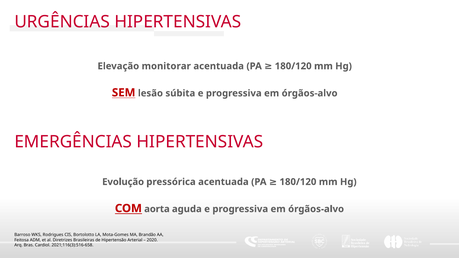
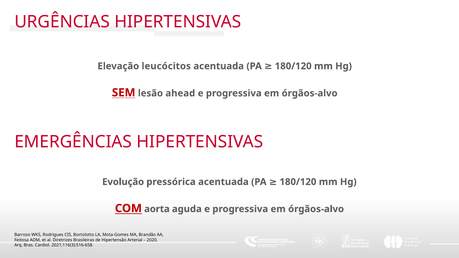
monitorar: monitorar -> leucócitos
súbita: súbita -> ahead
